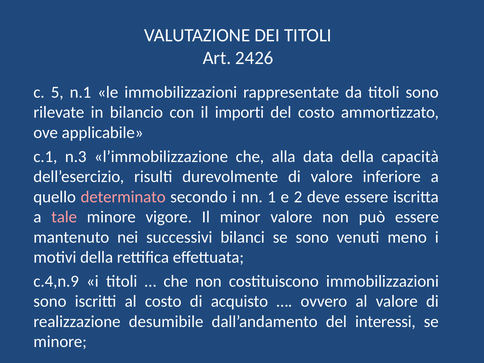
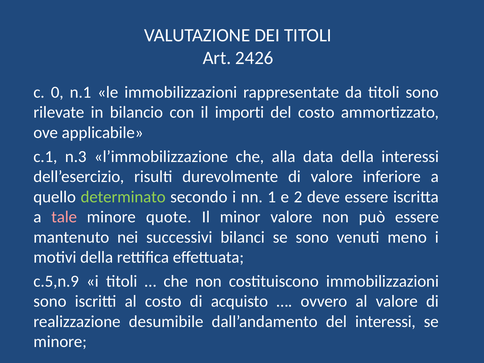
5: 5 -> 0
della capacità: capacità -> interessi
determinato colour: pink -> light green
vigore: vigore -> quote
c.4,n.9: c.4,n.9 -> c.5,n.9
